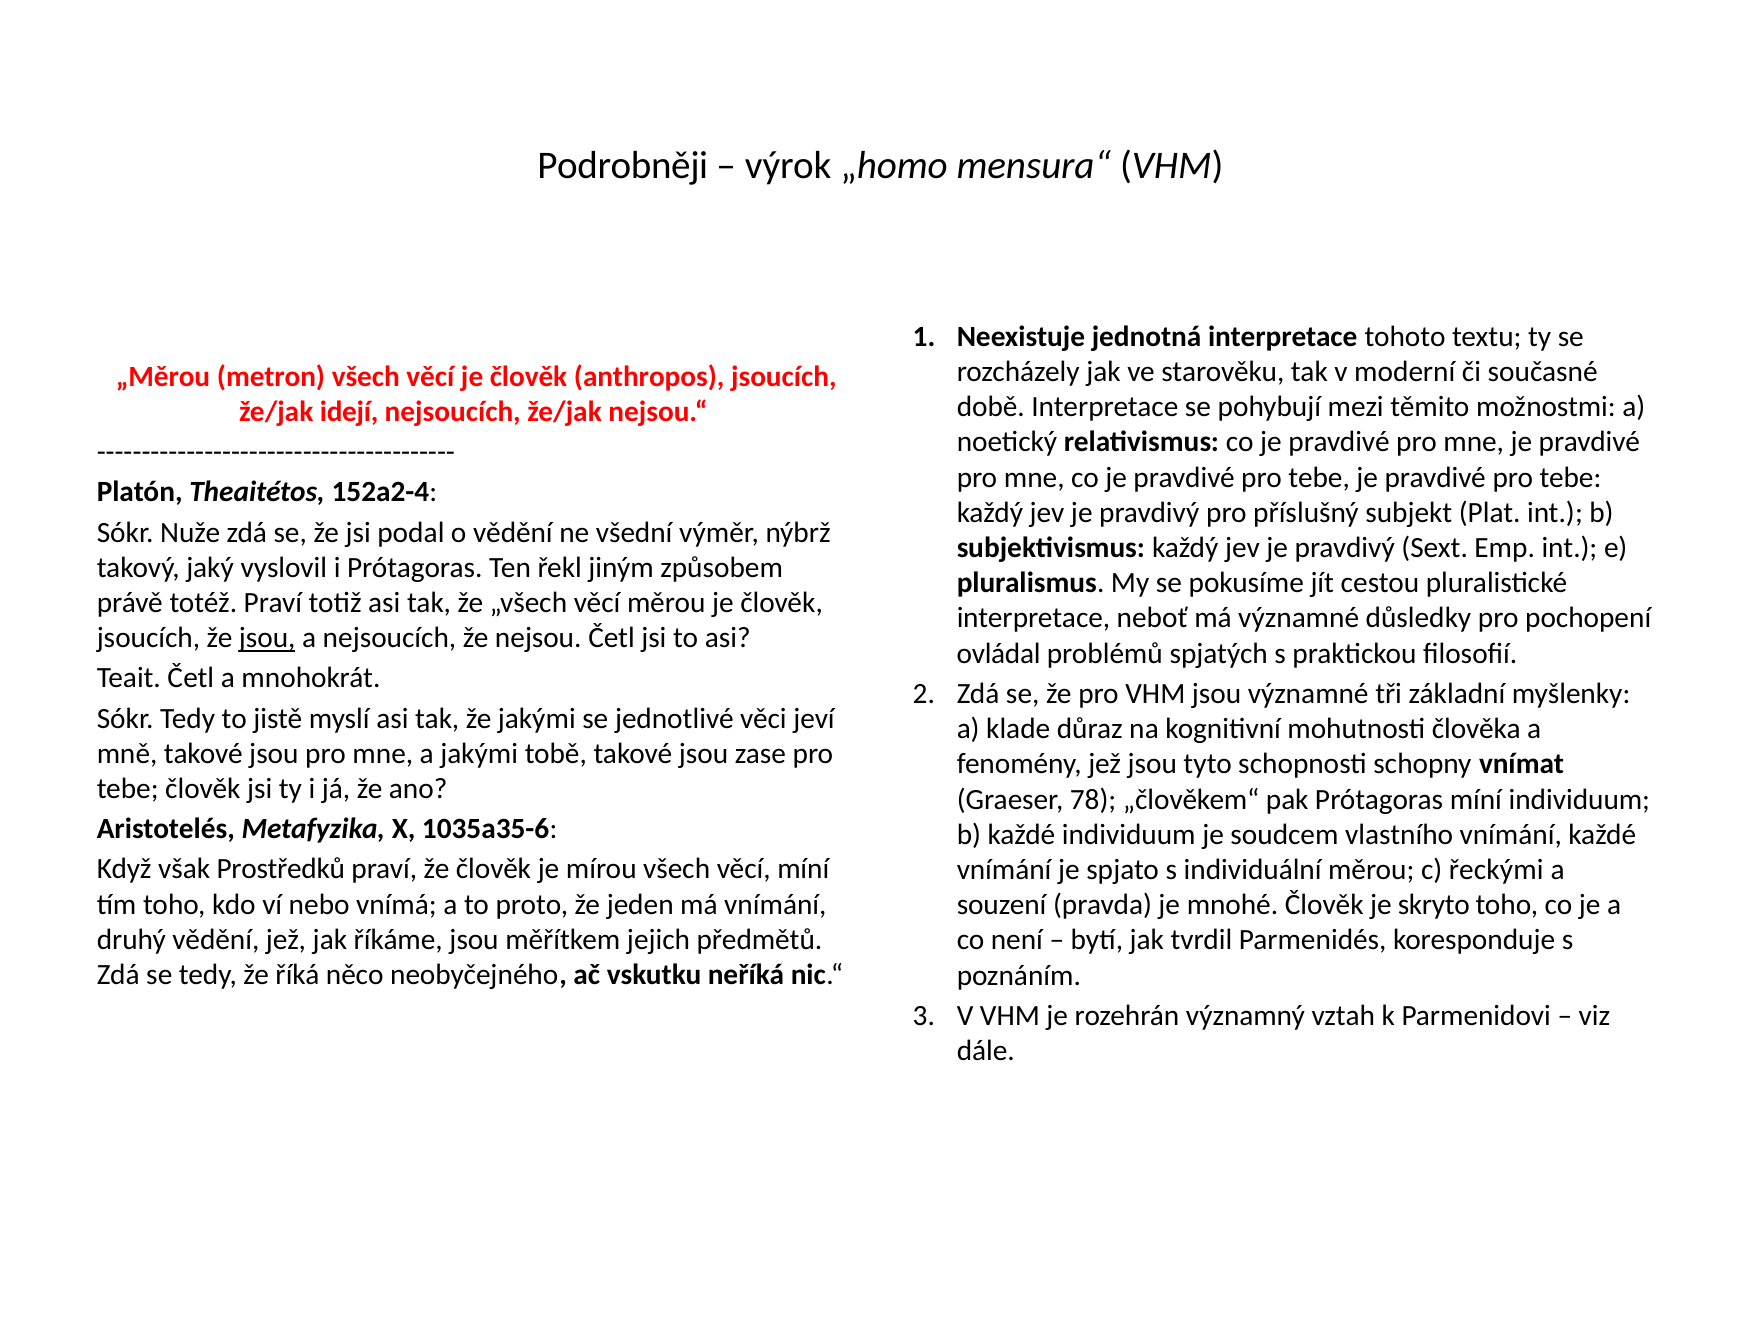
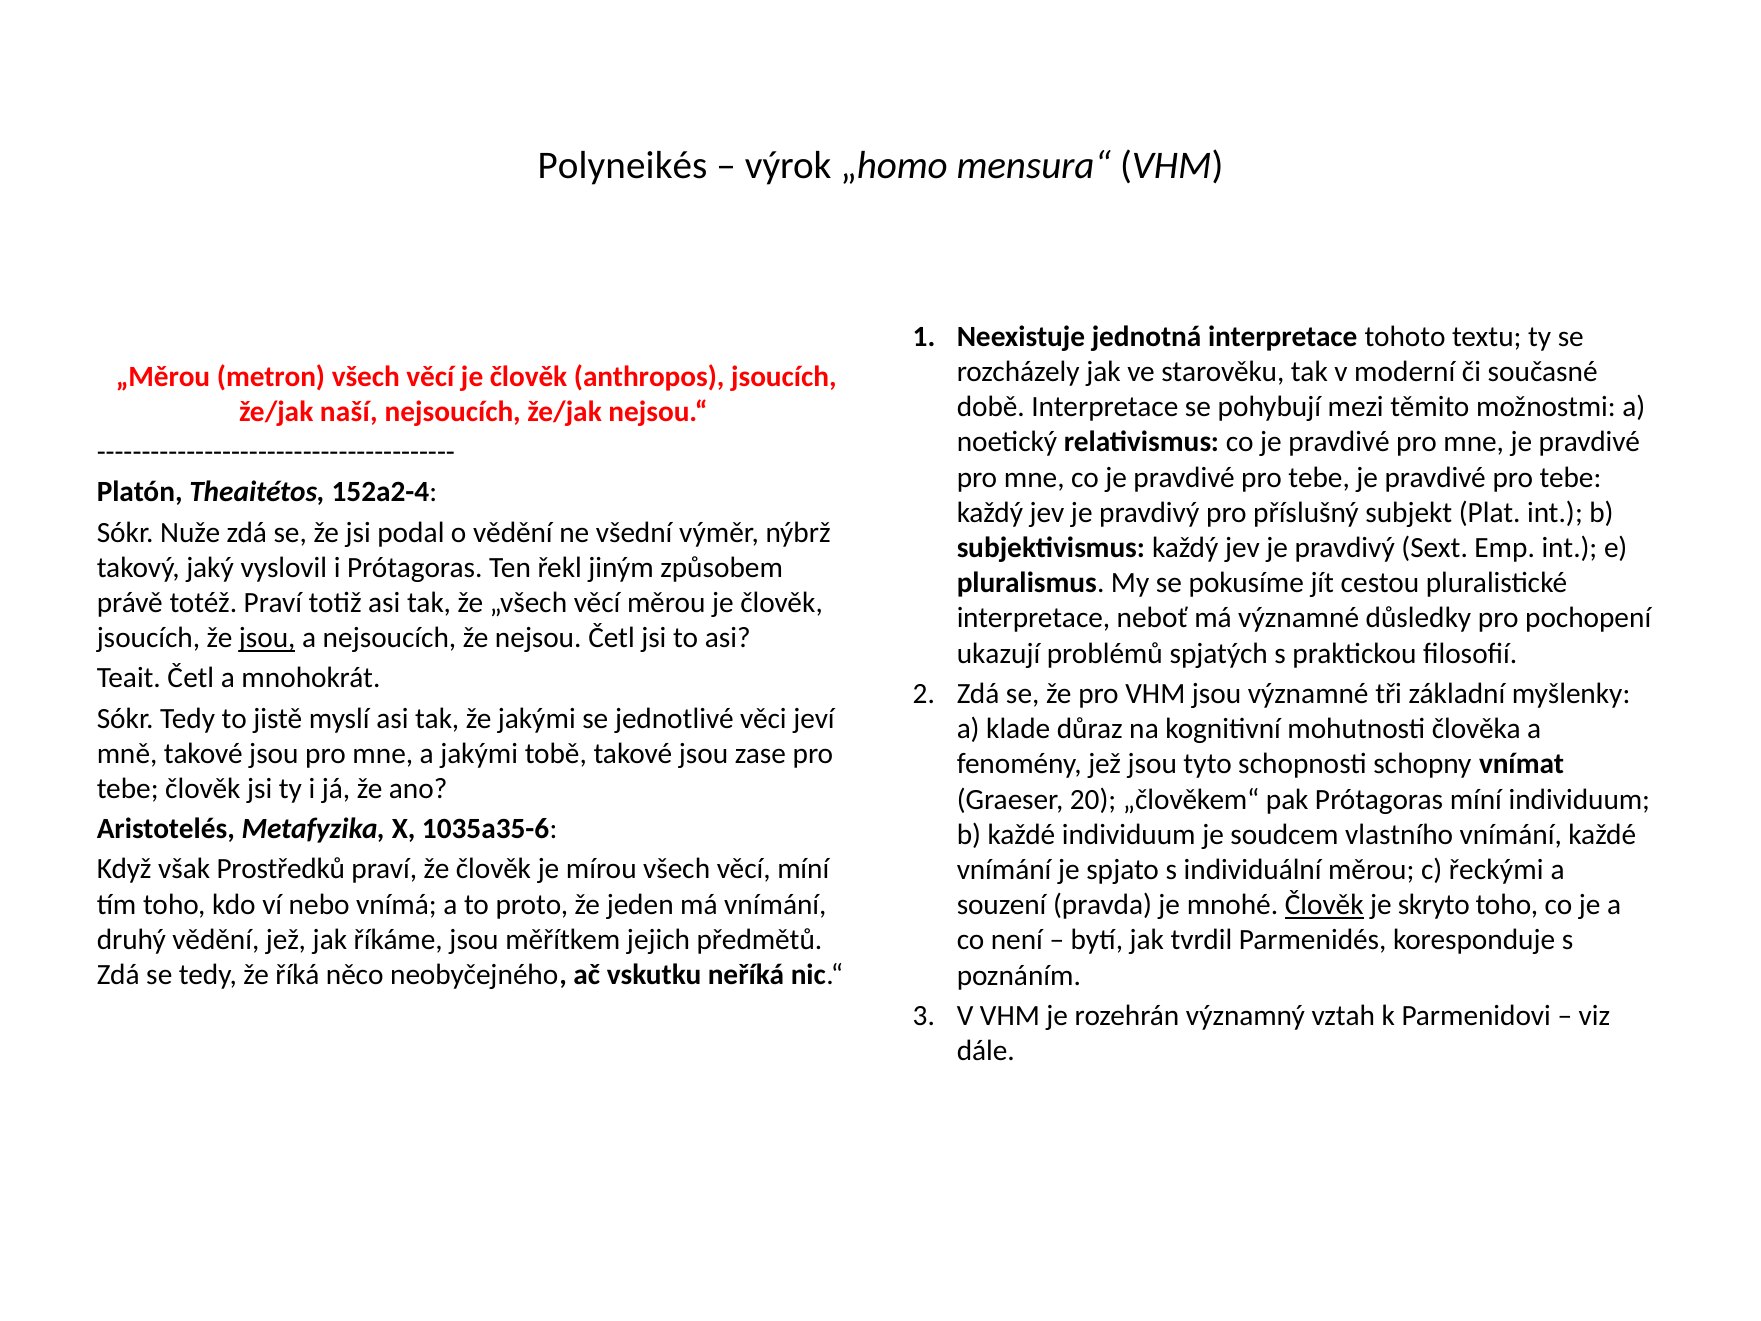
Podrobněji: Podrobněji -> Polyneikés
idejí: idejí -> naší
ovládal: ovládal -> ukazují
78: 78 -> 20
Člověk at (1324, 905) underline: none -> present
